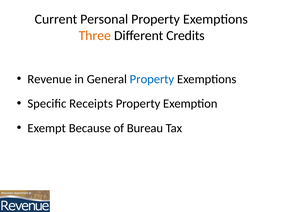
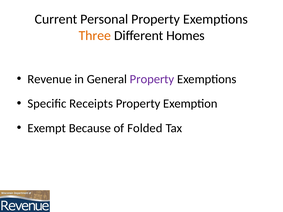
Credits: Credits -> Homes
Property at (152, 79) colour: blue -> purple
Bureau: Bureau -> Folded
